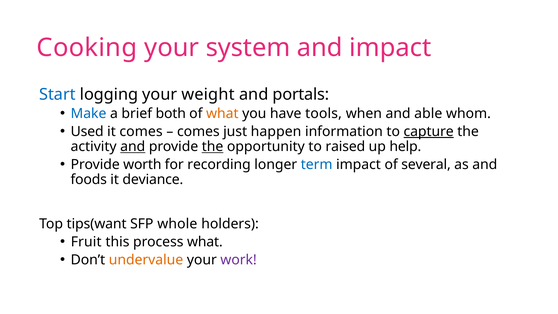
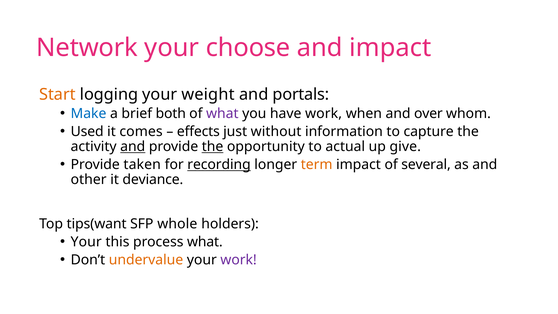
Cooking: Cooking -> Network
system: system -> choose
Start colour: blue -> orange
what at (222, 114) colour: orange -> purple
have tools: tools -> work
able: able -> over
comes at (198, 132): comes -> effects
happen: happen -> without
capture underline: present -> none
raised: raised -> actual
help: help -> give
worth: worth -> taken
recording underline: none -> present
term colour: blue -> orange
foods: foods -> other
Fruit at (86, 242): Fruit -> Your
